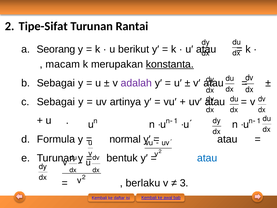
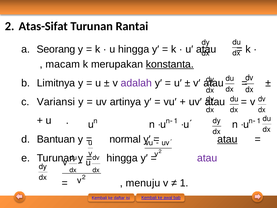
Tipe-Sifat: Tipe-Sifat -> Atas-Sifat
u berikut: berikut -> hingga
Sebagai at (56, 83): Sebagai -> Limitnya
Sebagai at (56, 102): Sebagai -> Variansi
Formula: Formula -> Bantuan
atau at (227, 139) underline: none -> present
bentuk at (122, 158): bentuk -> hingga
atau at (207, 158) colour: blue -> purple
berlaku: berlaku -> menuju
3 at (184, 183): 3 -> 1
